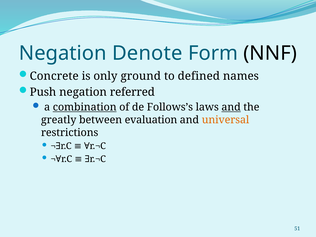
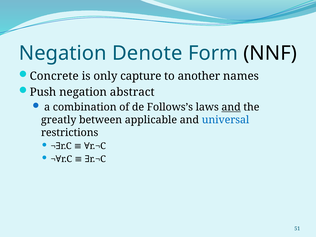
ground: ground -> capture
defined: defined -> another
referred: referred -> abstract
combination underline: present -> none
evaluation: evaluation -> applicable
universal colour: orange -> blue
